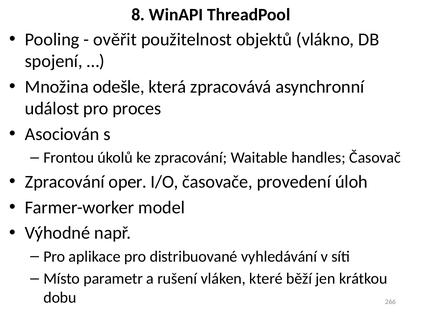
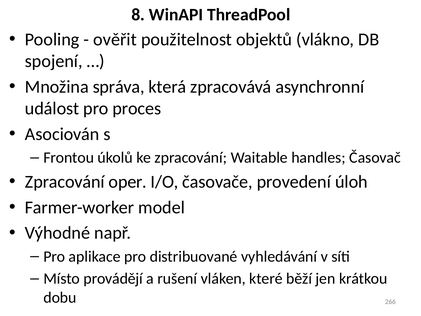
odešle: odešle -> správa
parametr: parametr -> provádějí
